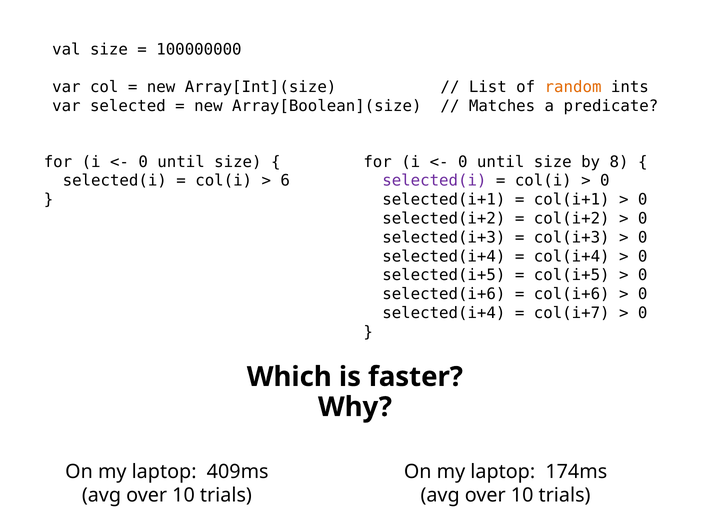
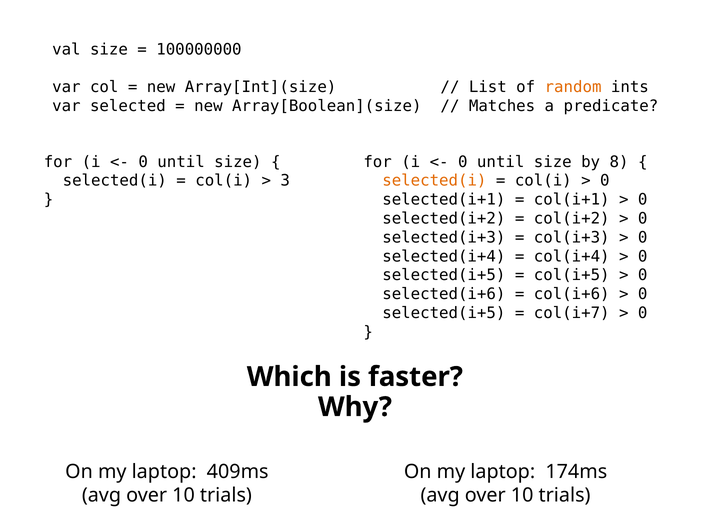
6: 6 -> 3
selected(i at (434, 181) colour: purple -> orange
selected(i+4 at (444, 313): selected(i+4 -> selected(i+5
